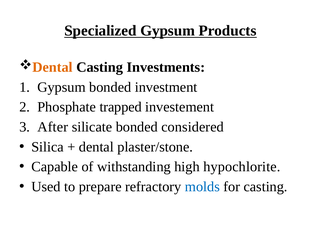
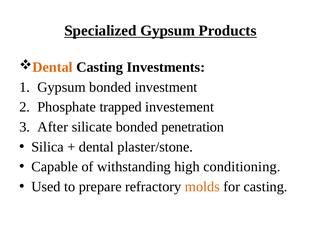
considered: considered -> penetration
hypochlorite: hypochlorite -> conditioning
molds colour: blue -> orange
